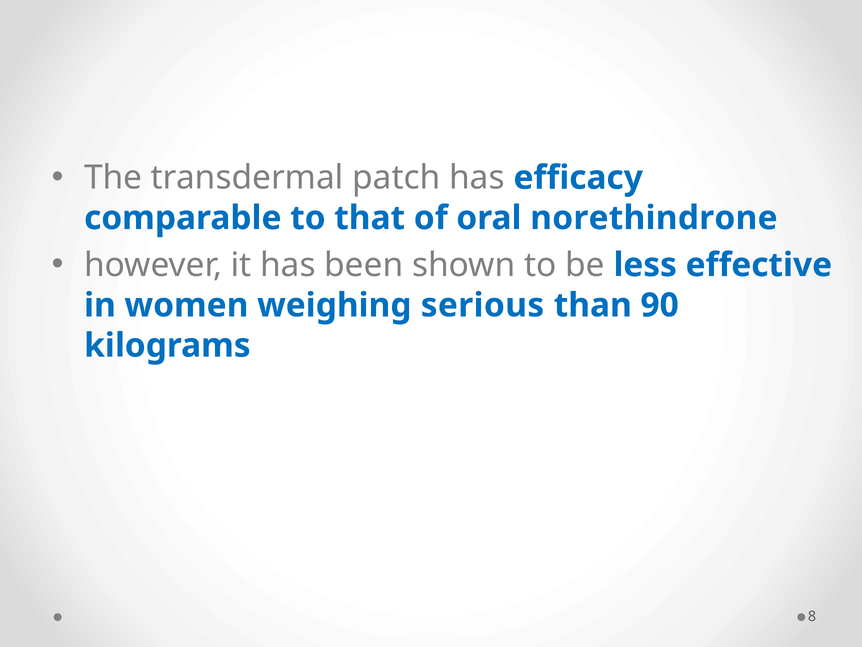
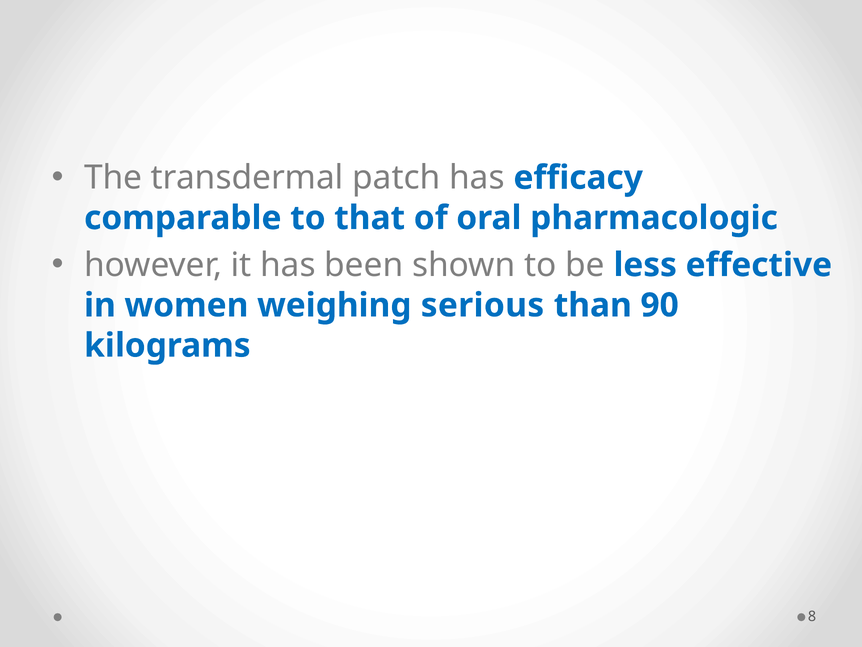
norethindrone: norethindrone -> pharmacologic
